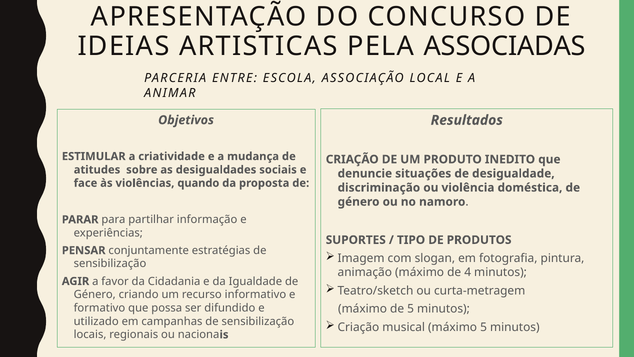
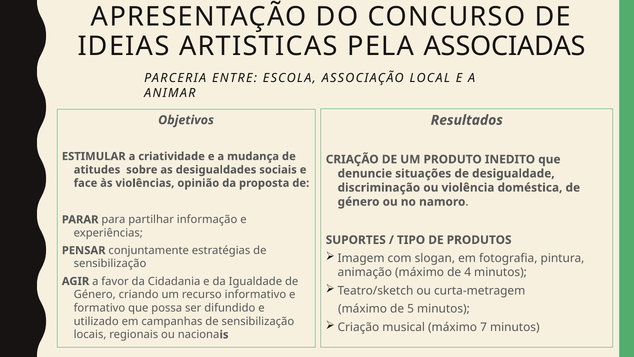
quando: quando -> opinião
máximo 5: 5 -> 7
